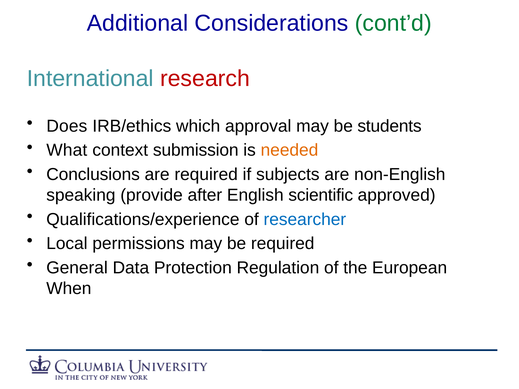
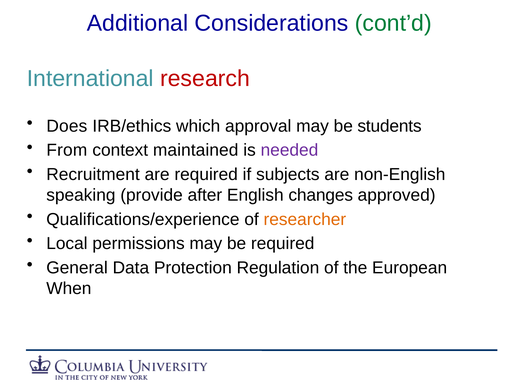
What: What -> From
submission: submission -> maintained
needed colour: orange -> purple
Conclusions: Conclusions -> Recruitment
scientific: scientific -> changes
researcher colour: blue -> orange
